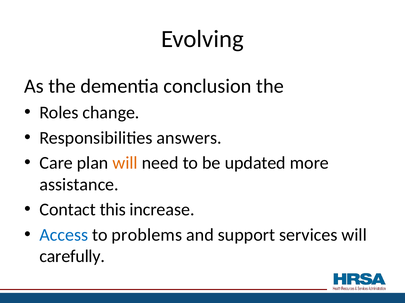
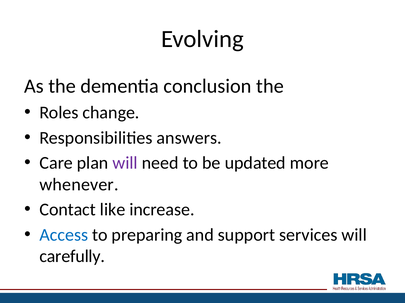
will at (125, 163) colour: orange -> purple
assistance: assistance -> whenever
this: this -> like
problems: problems -> preparing
